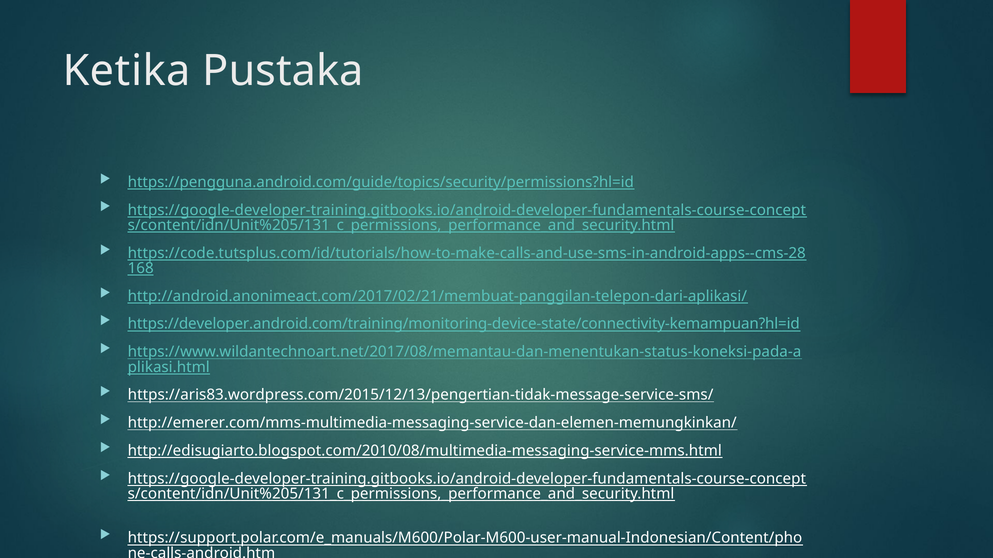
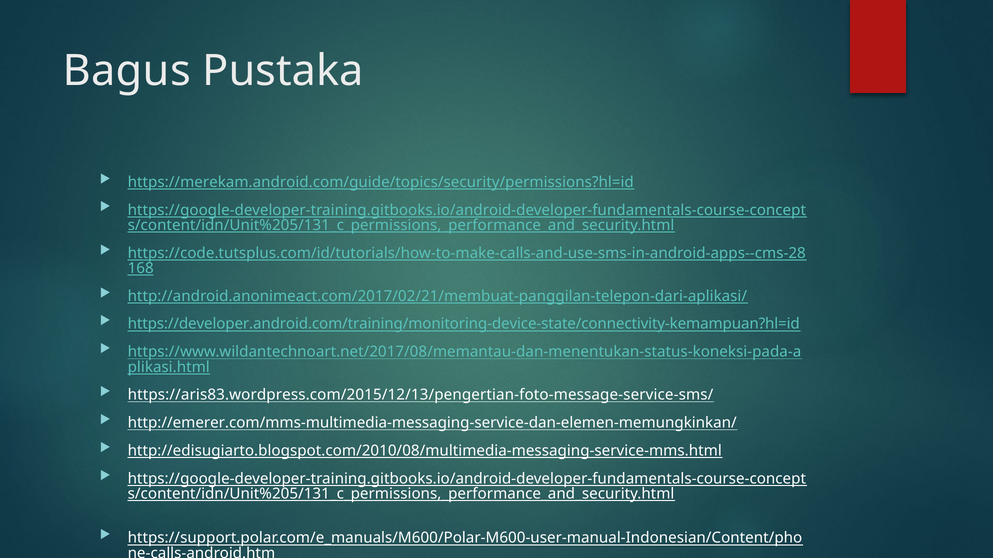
Ketika: Ketika -> Bagus
https://pengguna.android.com/guide/topics/security/permissions?hl=id: https://pengguna.android.com/guide/topics/security/permissions?hl=id -> https://merekam.android.com/guide/topics/security/permissions?hl=id
https://aris83.wordpress.com/2015/12/13/pengertian-tidak-message-service-sms/: https://aris83.wordpress.com/2015/12/13/pengertian-tidak-message-service-sms/ -> https://aris83.wordpress.com/2015/12/13/pengertian-foto-message-service-sms/
